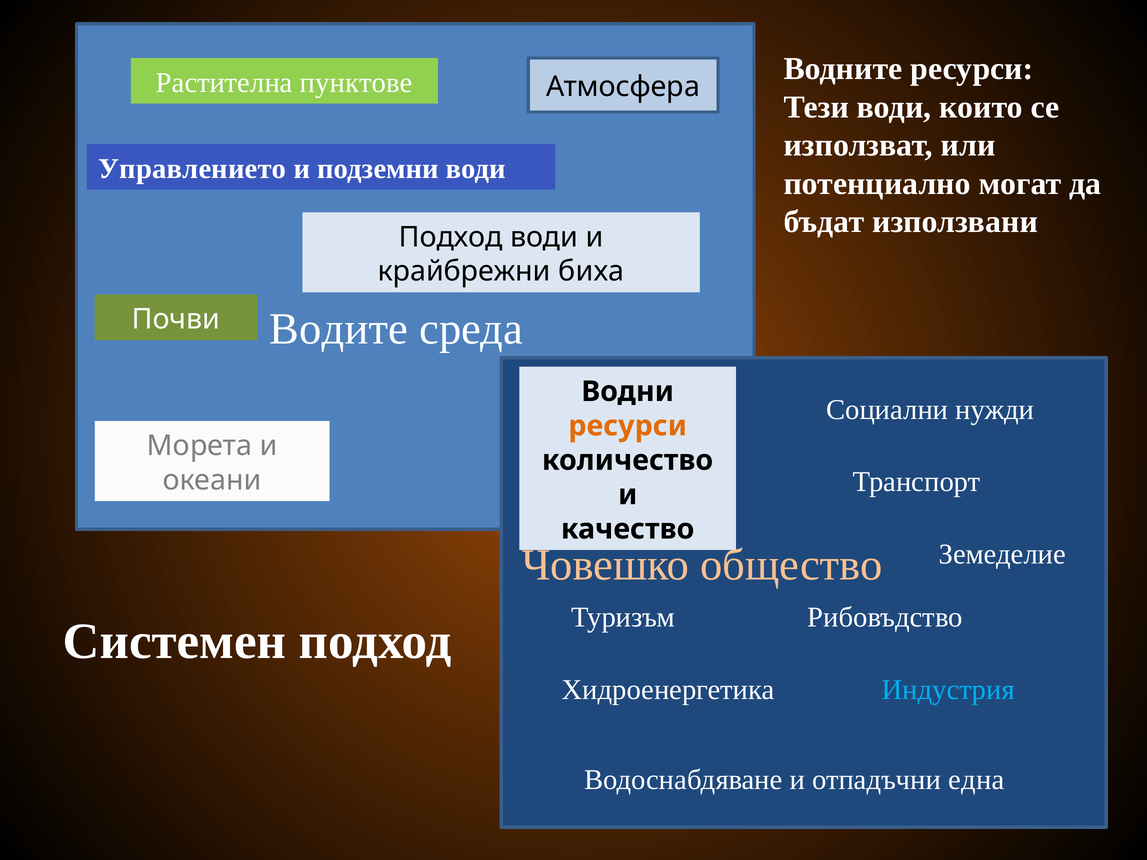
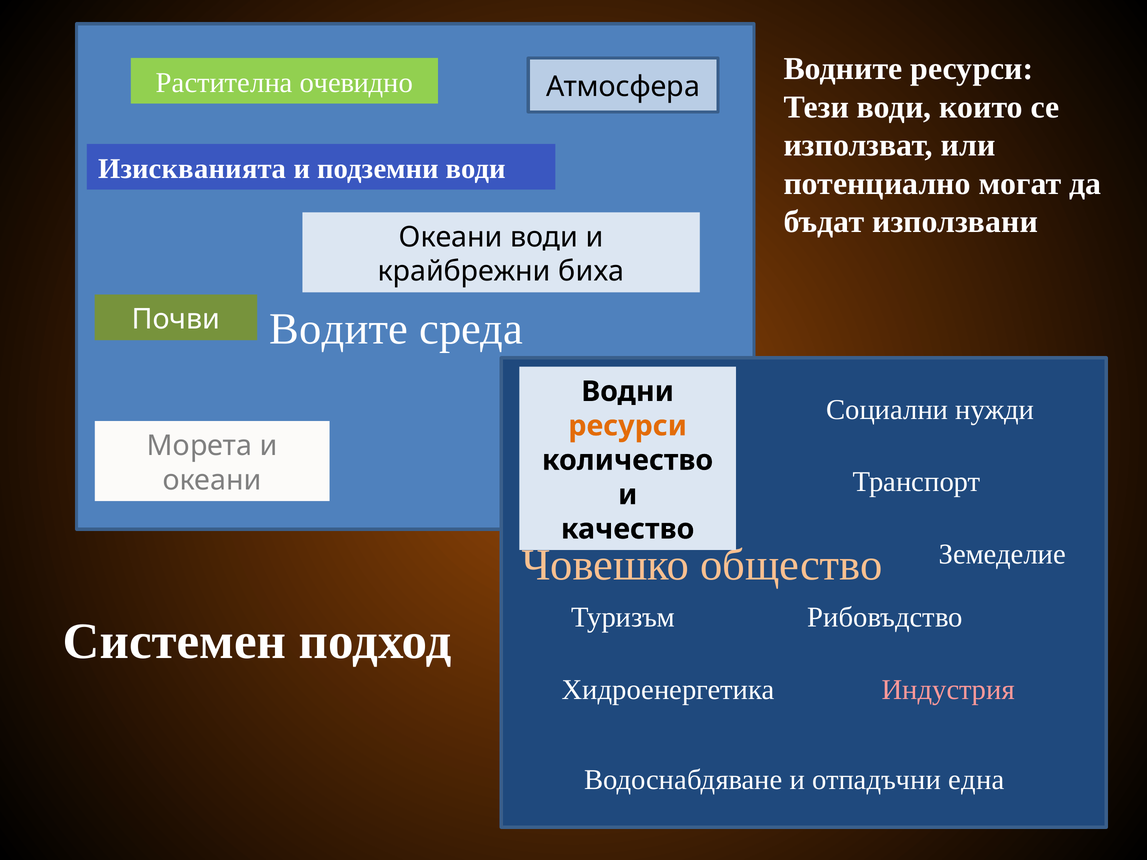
пунктове: пунктове -> очевидно
Управлението: Управлението -> Изискванията
Подход at (451, 237): Подход -> Океани
Индустрия colour: light blue -> pink
